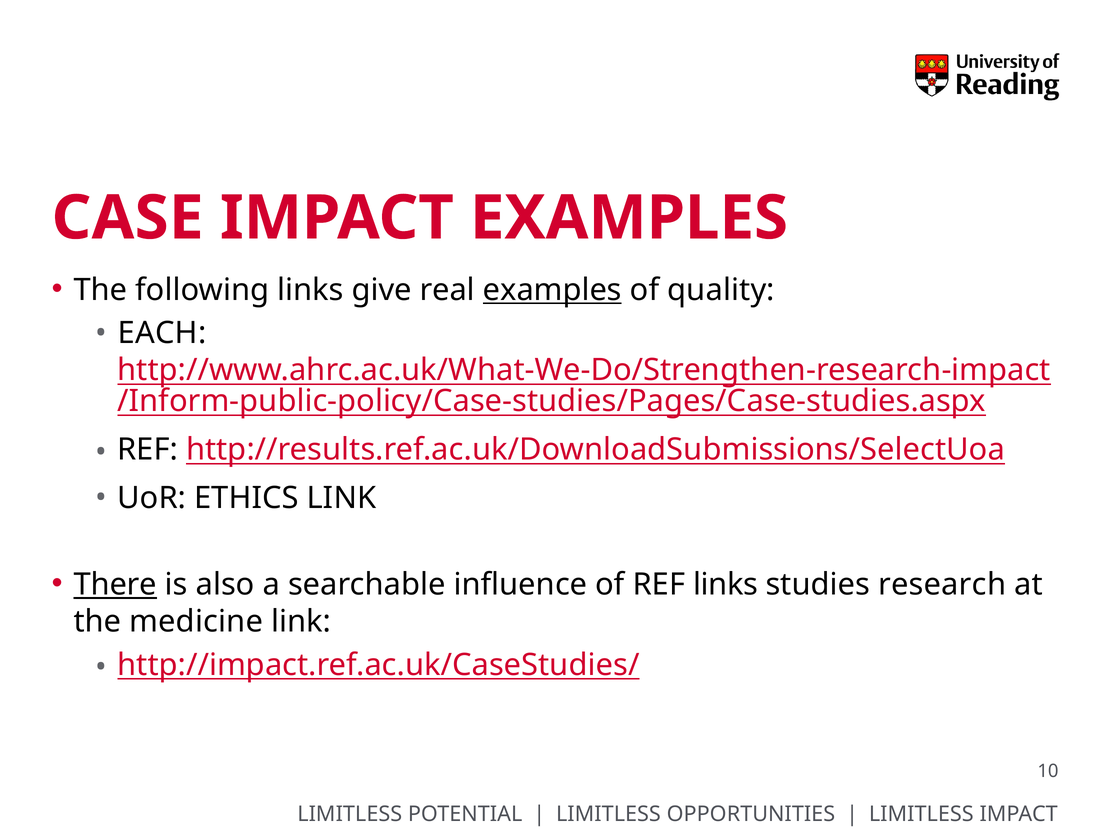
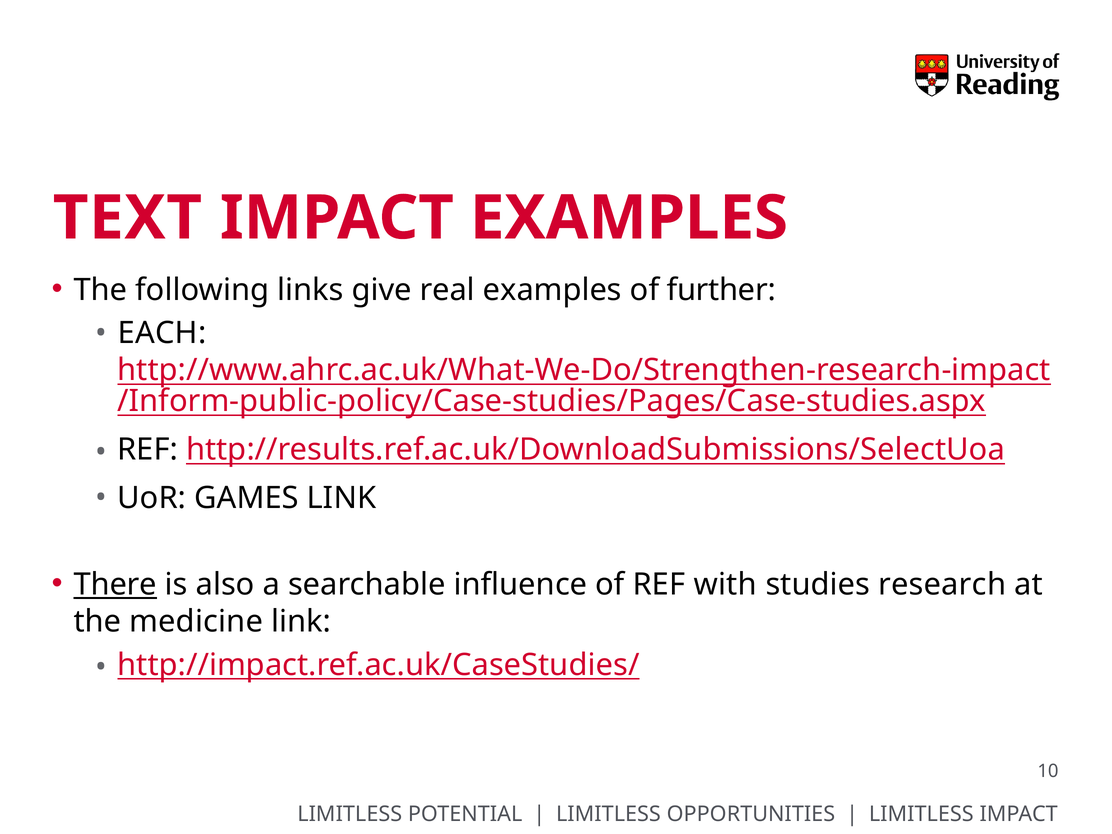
CASE: CASE -> TEXT
examples at (552, 290) underline: present -> none
quality: quality -> further
ETHICS: ETHICS -> GAMES
REF links: links -> with
